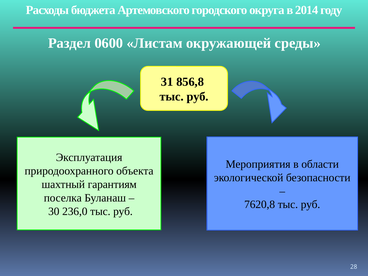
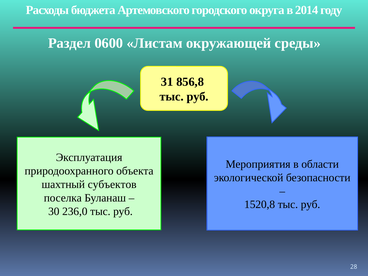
гарантиям: гарантиям -> субъектов
7620,8: 7620,8 -> 1520,8
